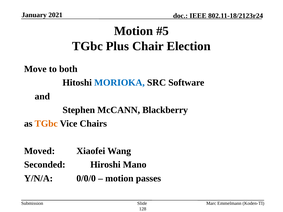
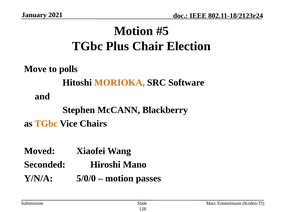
both: both -> polls
MORIOKA colour: blue -> orange
0/0/0: 0/0/0 -> 5/0/0
